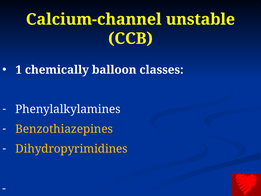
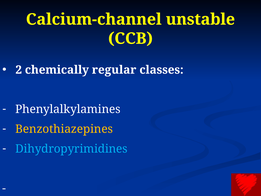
1: 1 -> 2
balloon: balloon -> regular
Dihydropyrimidines colour: yellow -> light blue
